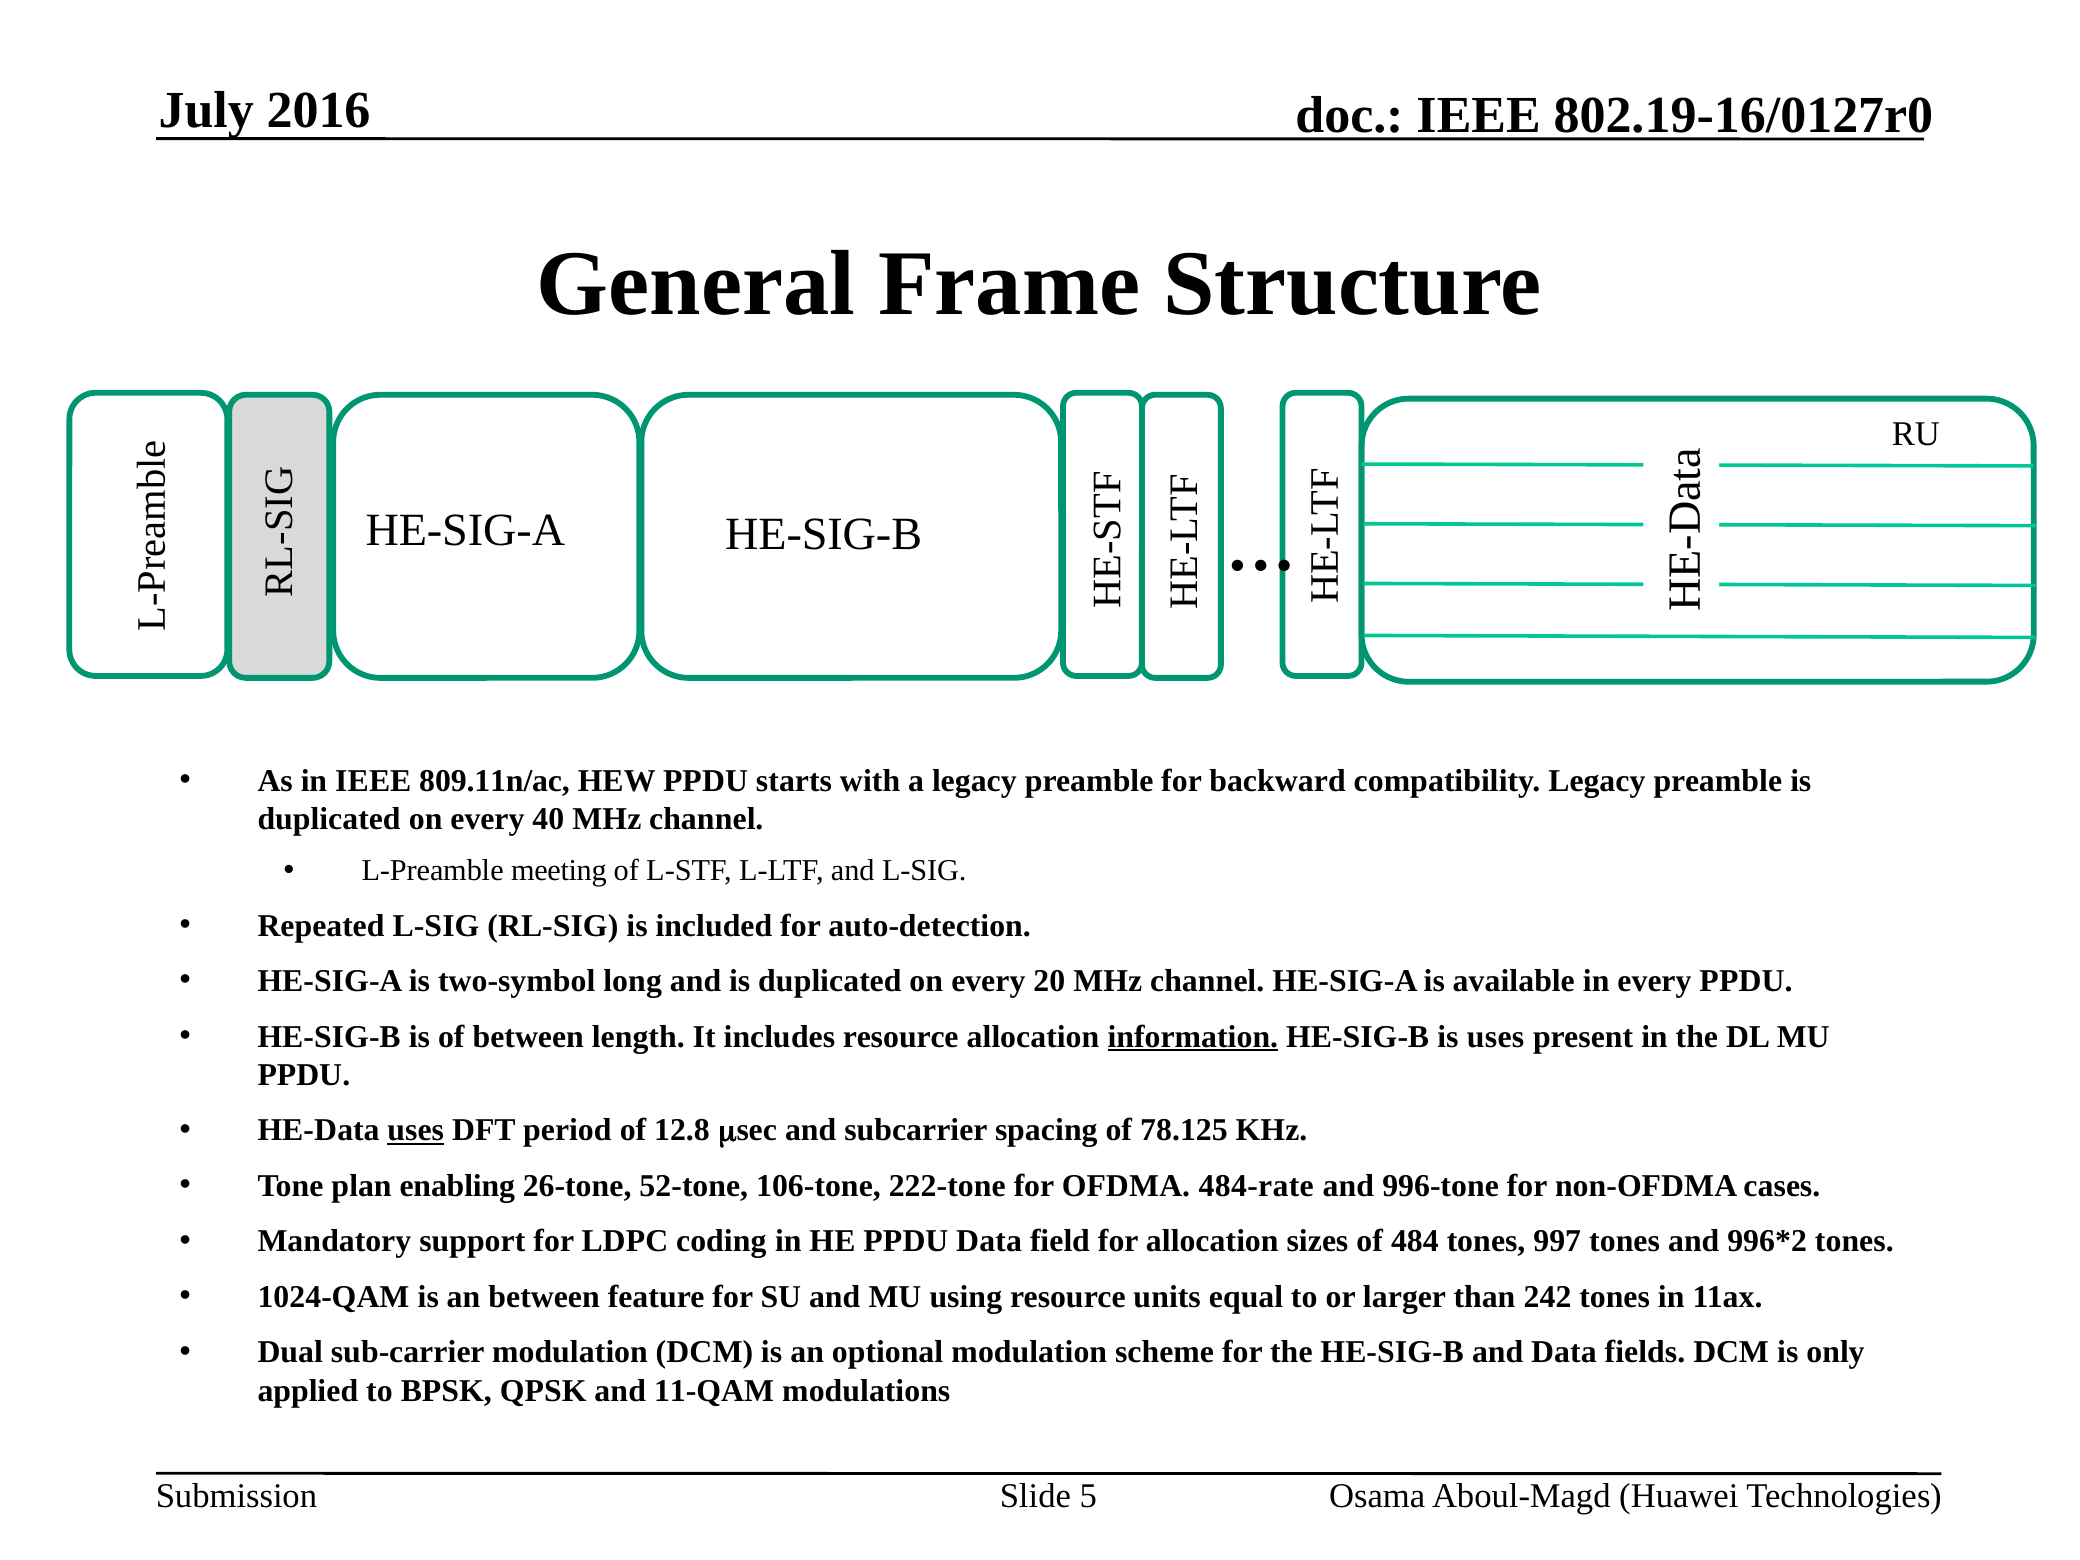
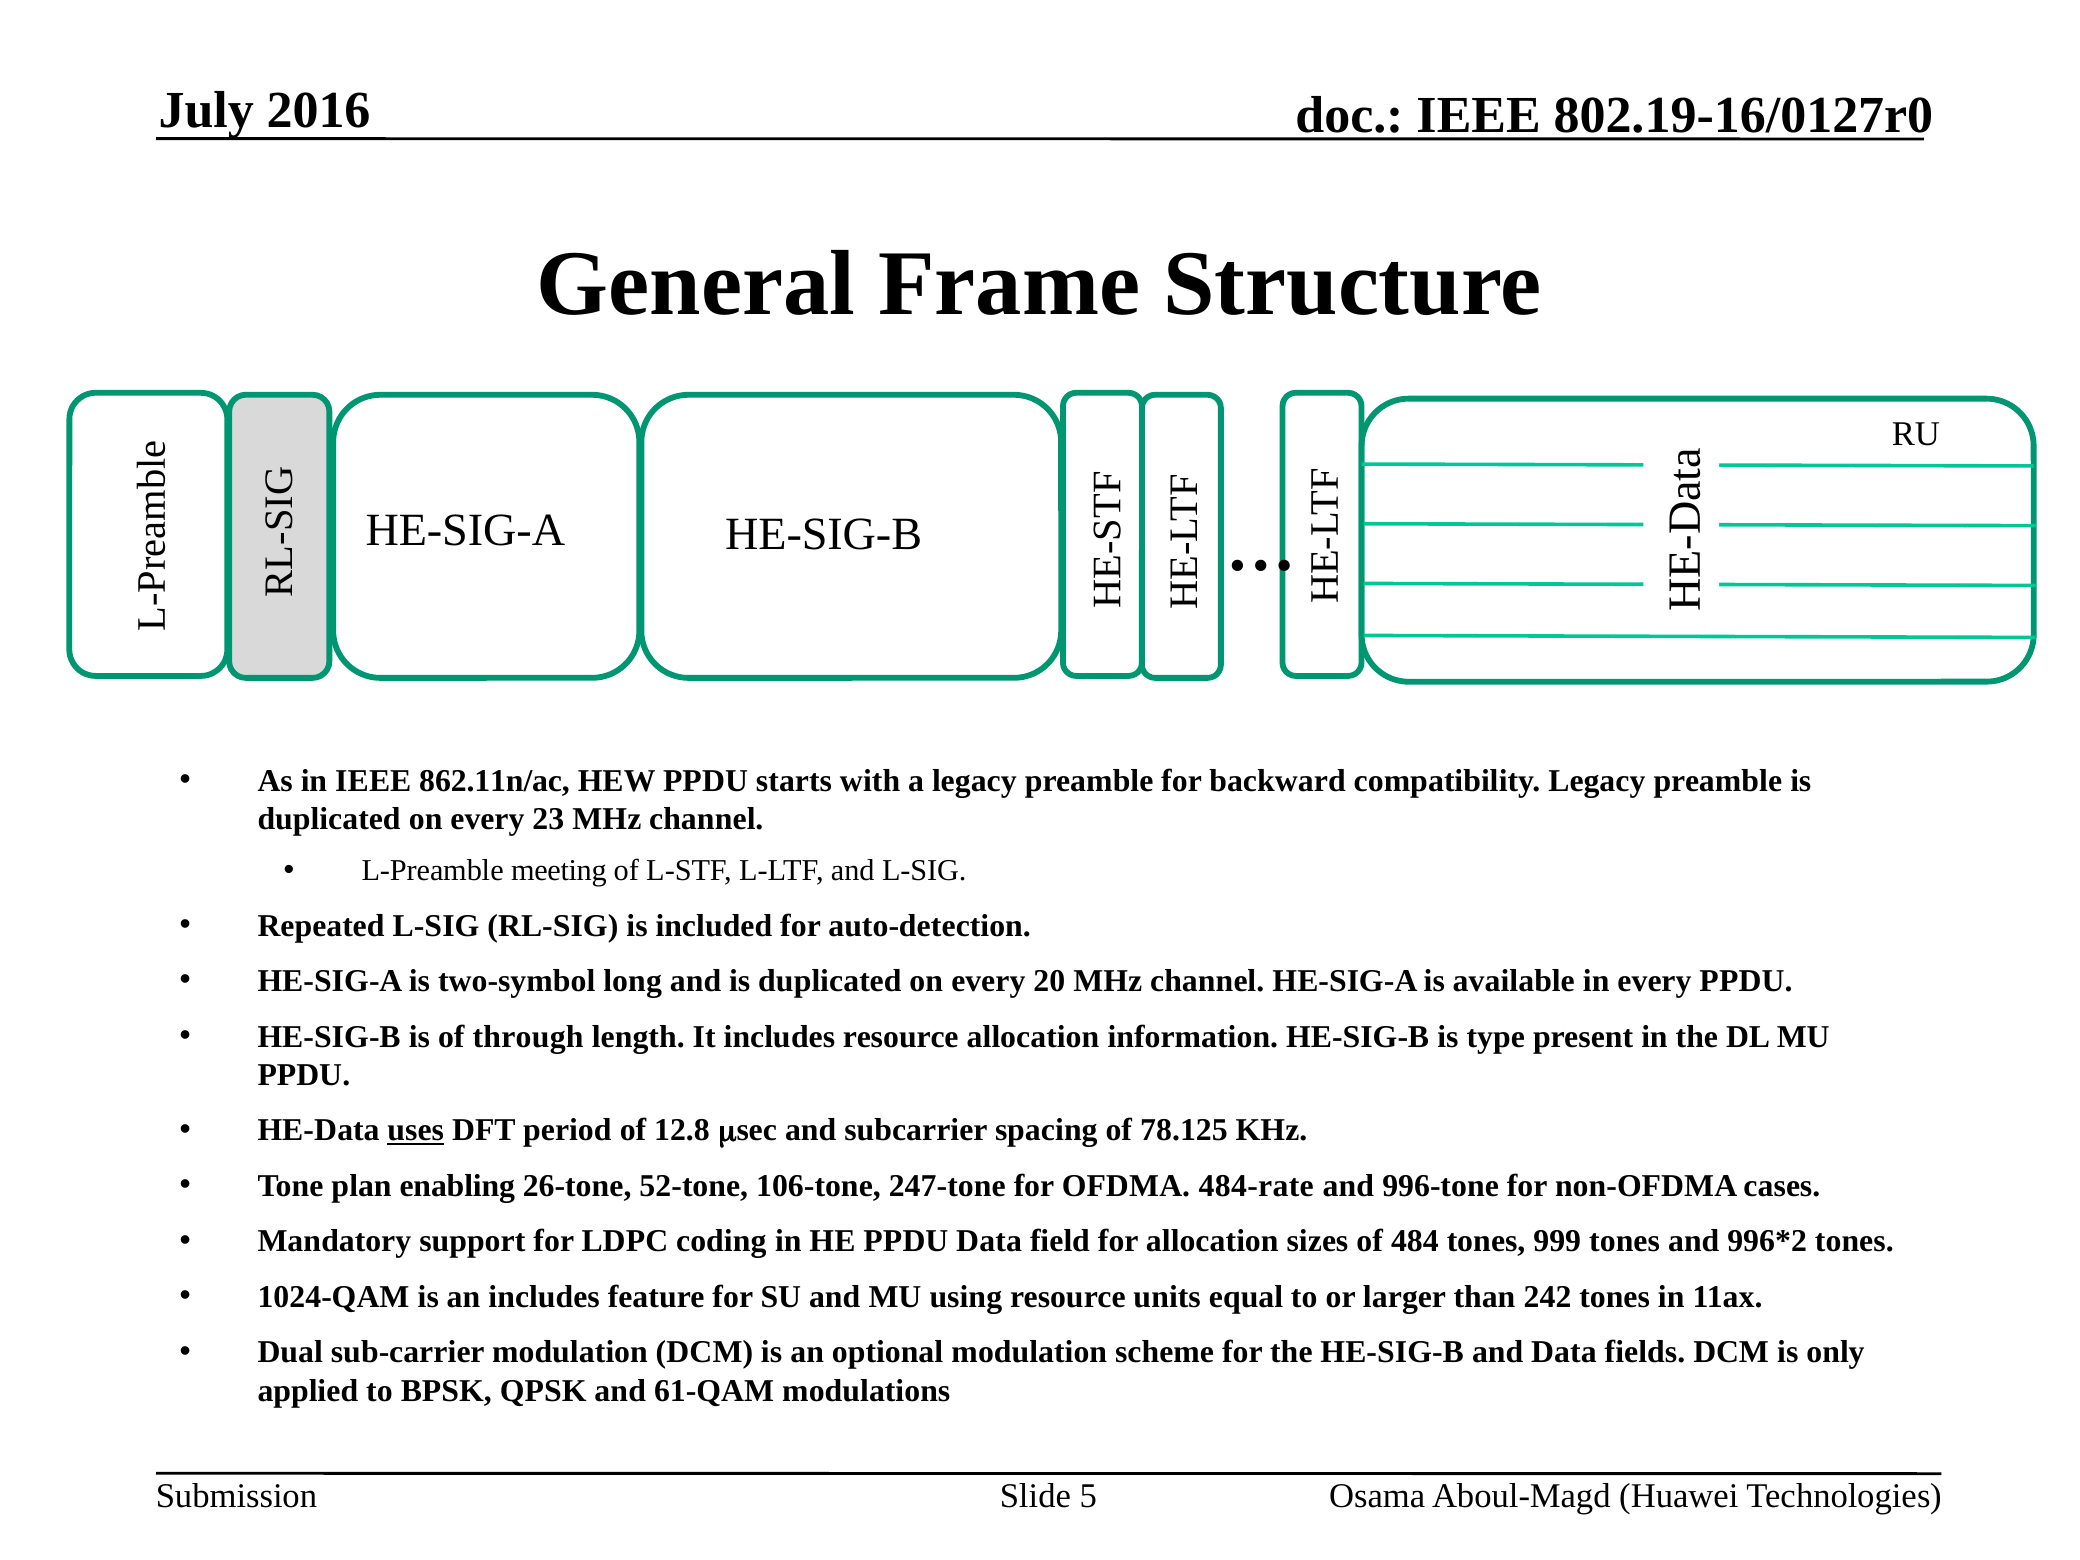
809.11n/ac: 809.11n/ac -> 862.11n/ac
40: 40 -> 23
of between: between -> through
information underline: present -> none
is uses: uses -> type
222-tone: 222-tone -> 247-tone
997: 997 -> 999
an between: between -> includes
11-QAM: 11-QAM -> 61-QAM
